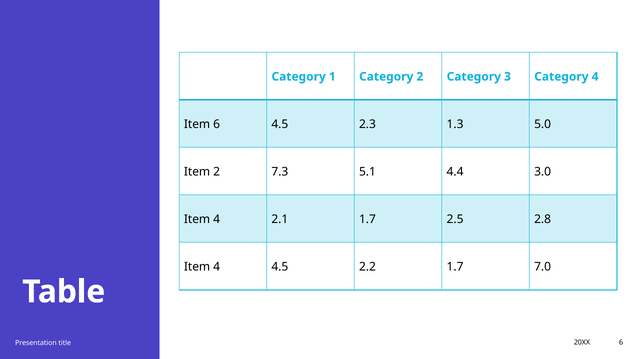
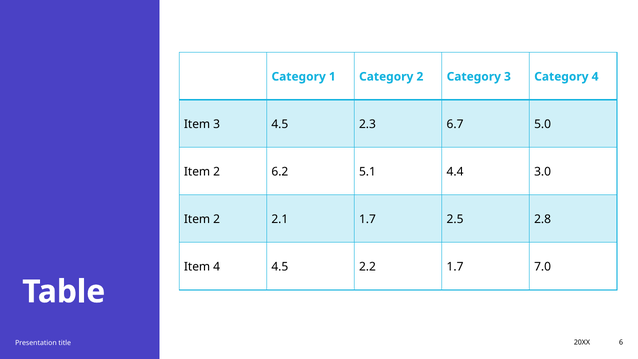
Item 6: 6 -> 3
1.3: 1.3 -> 6.7
7.3: 7.3 -> 6.2
4 at (217, 219): 4 -> 2
